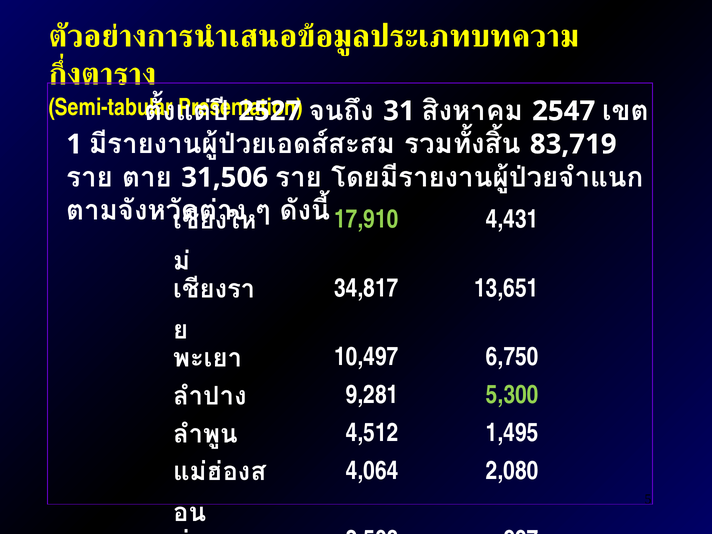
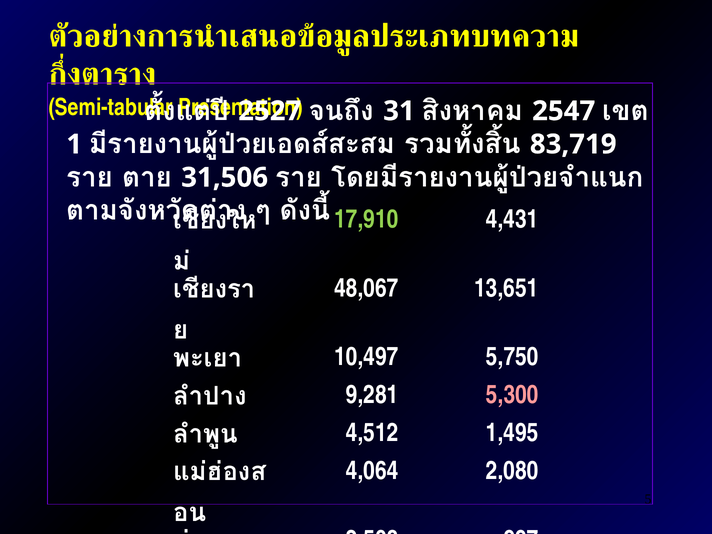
34,817: 34,817 -> 48,067
6,750: 6,750 -> 5,750
5,300 colour: light green -> pink
